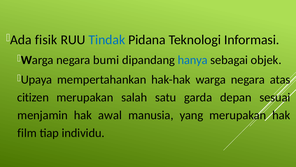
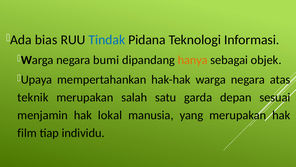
fisik: fisik -> bias
hanya colour: blue -> orange
citizen: citizen -> teknik
awal: awal -> lokal
